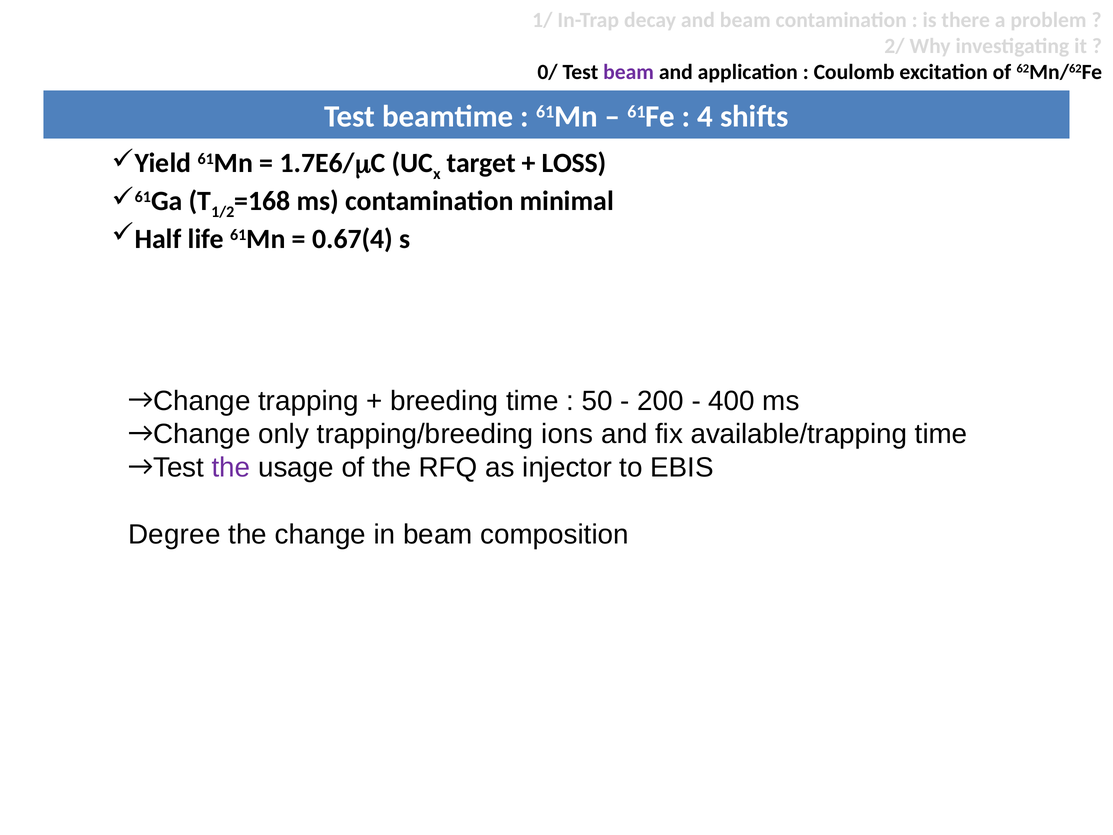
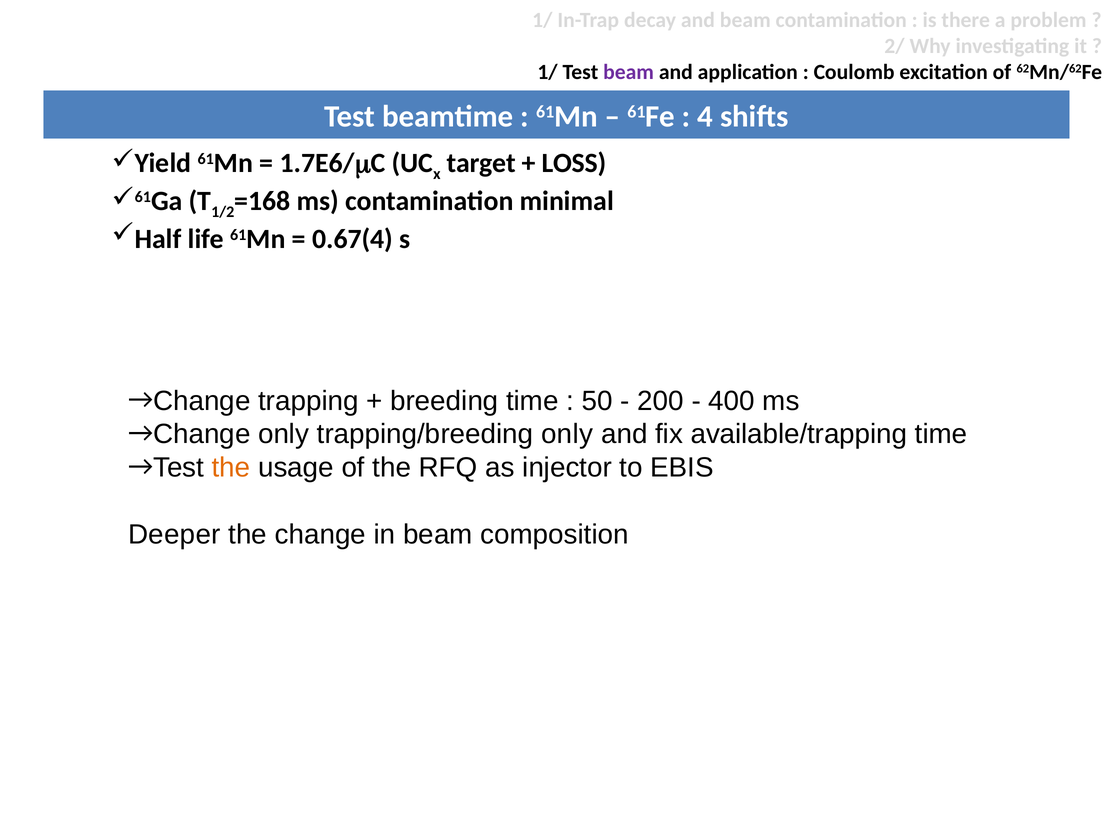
0/ at (548, 72): 0/ -> 1/
trapping/breeding ions: ions -> only
the at (231, 468) colour: purple -> orange
Degree: Degree -> Deeper
